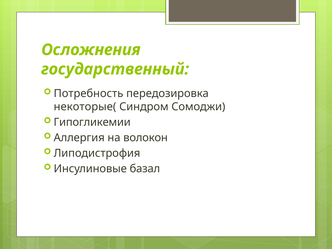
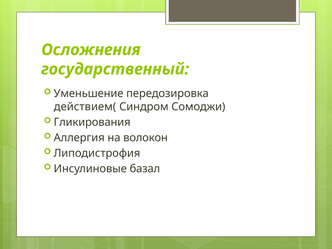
Потребность: Потребность -> Уменьшение
некоторые(: некоторые( -> действием(
Гипогликемии: Гипогликемии -> Гликирования
